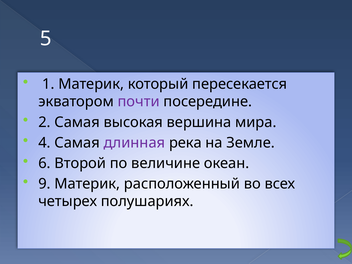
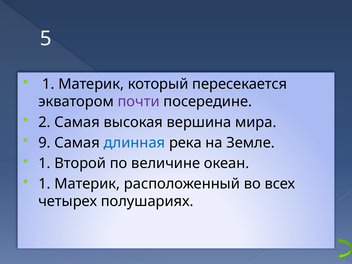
4: 4 -> 9
длинная colour: purple -> blue
6 at (44, 163): 6 -> 1
9 at (44, 184): 9 -> 1
